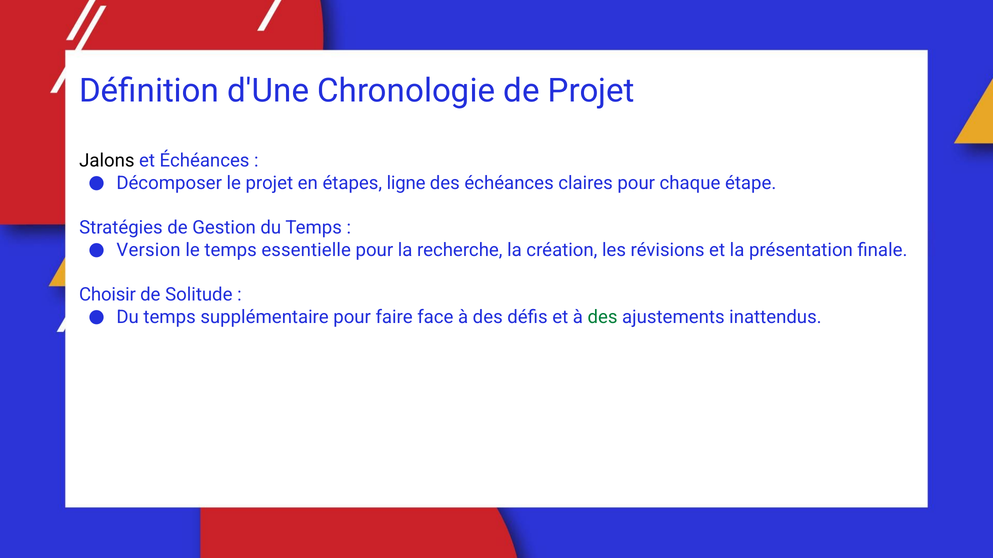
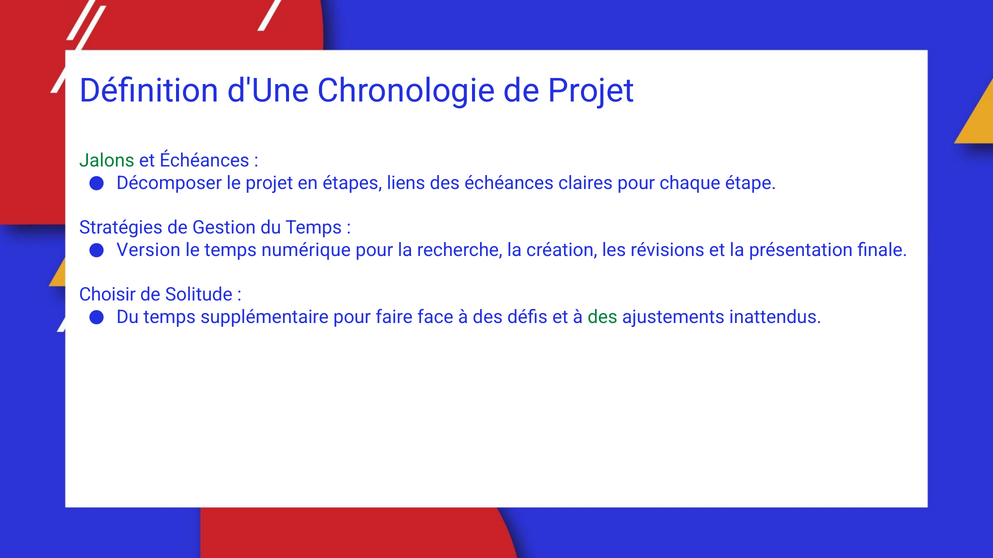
Jalons colour: black -> green
ligne: ligne -> liens
essentielle: essentielle -> numérique
